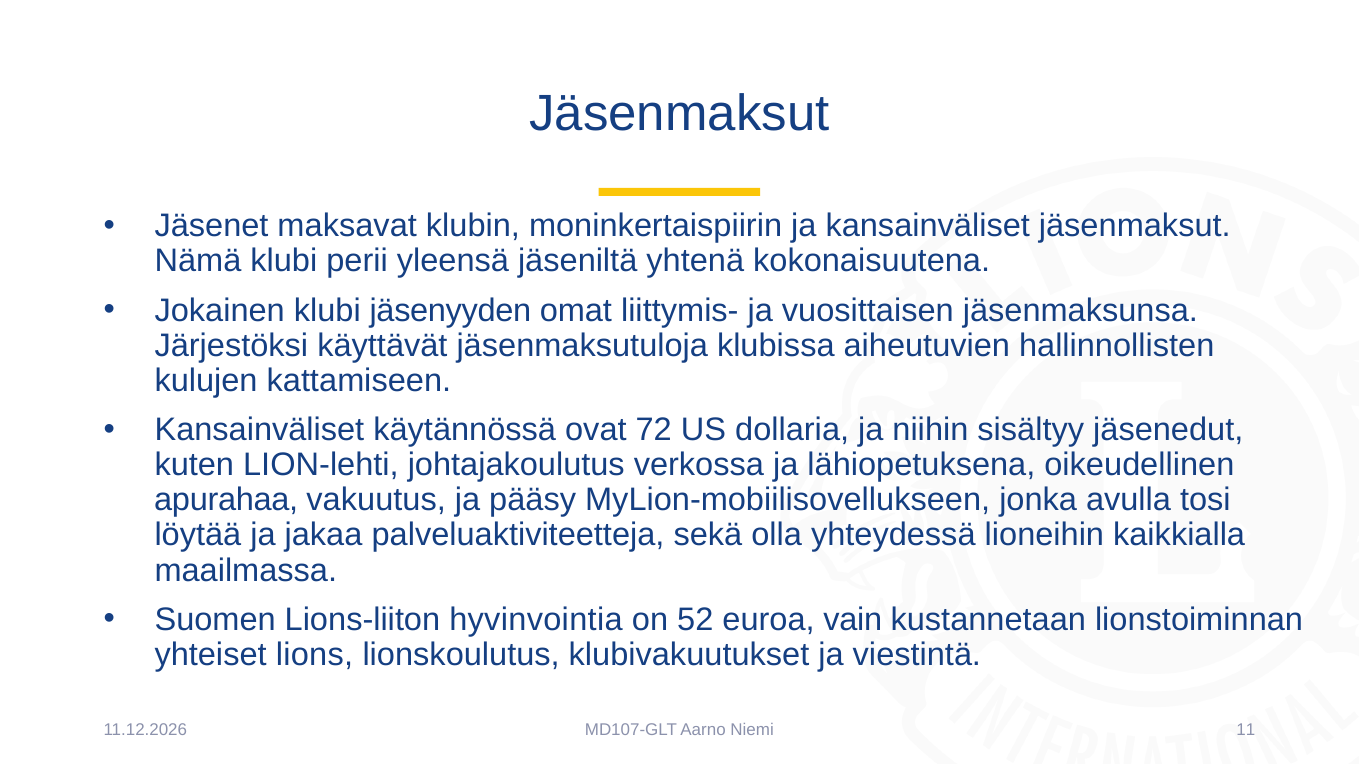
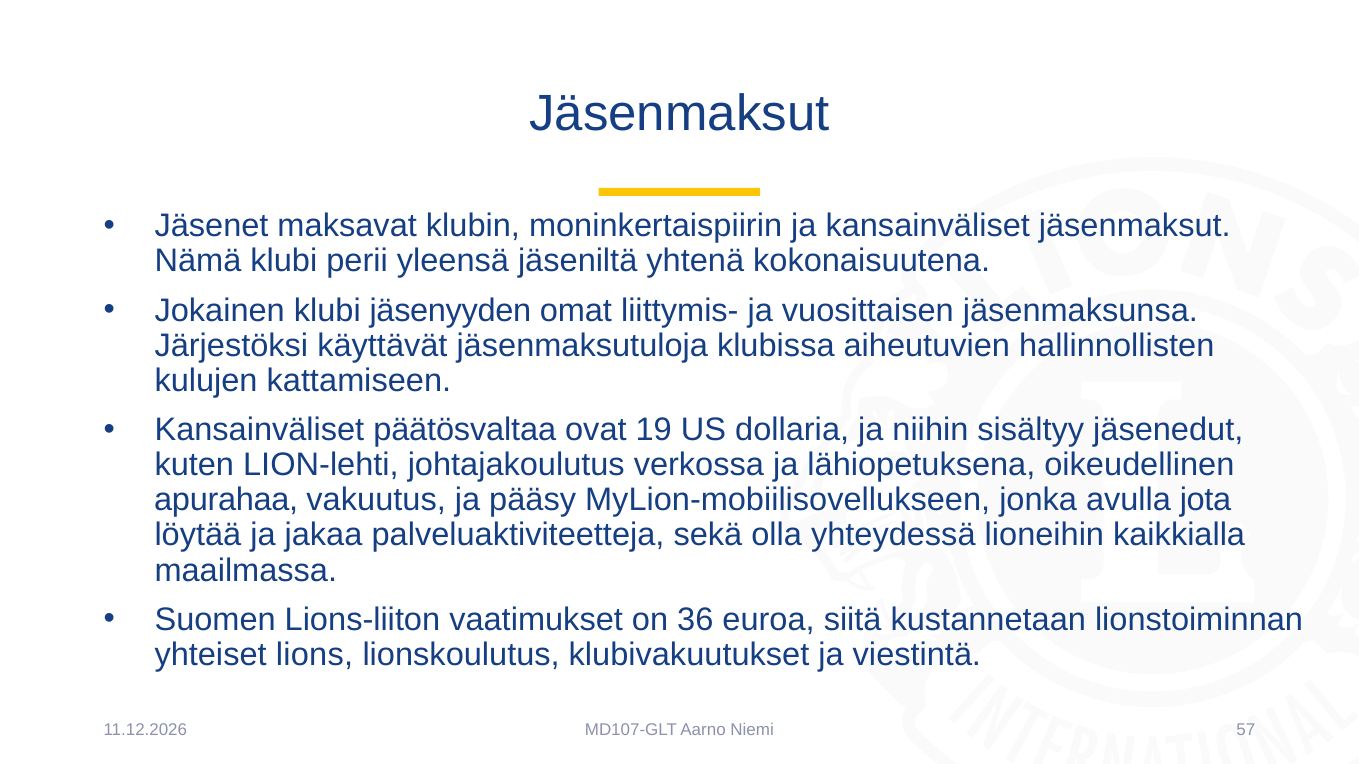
käytännössä: käytännössä -> päätösvaltaa
72: 72 -> 19
tosi: tosi -> jota
hyvinvointia: hyvinvointia -> vaatimukset
52: 52 -> 36
vain: vain -> siitä
11: 11 -> 57
